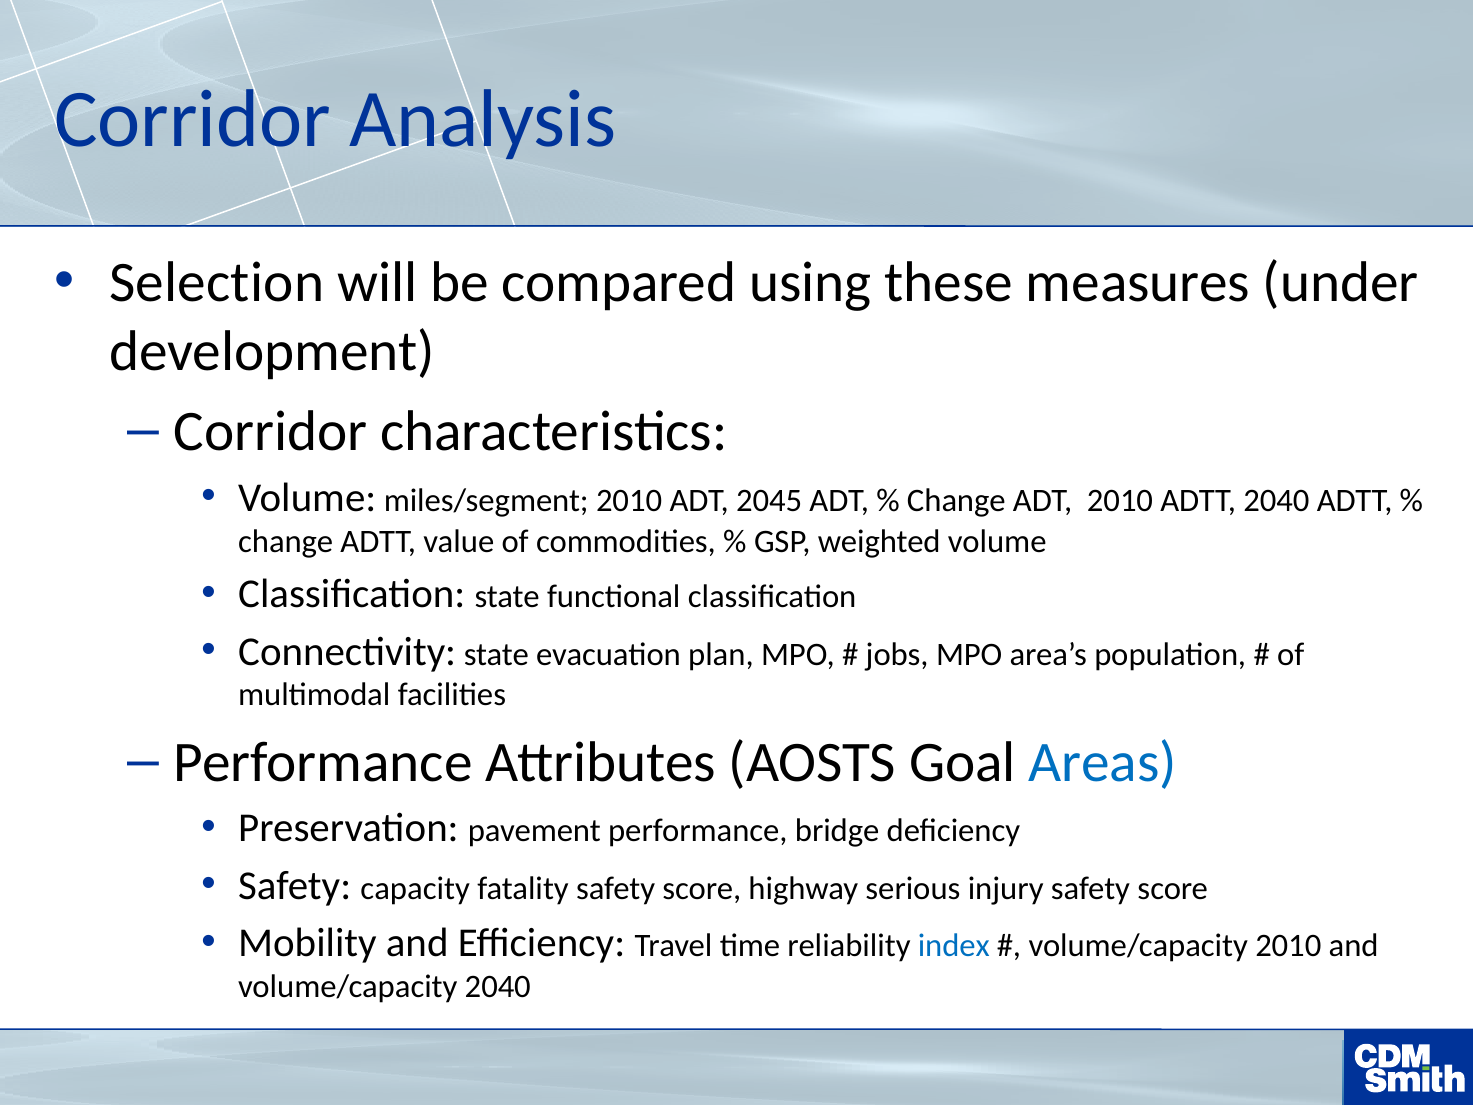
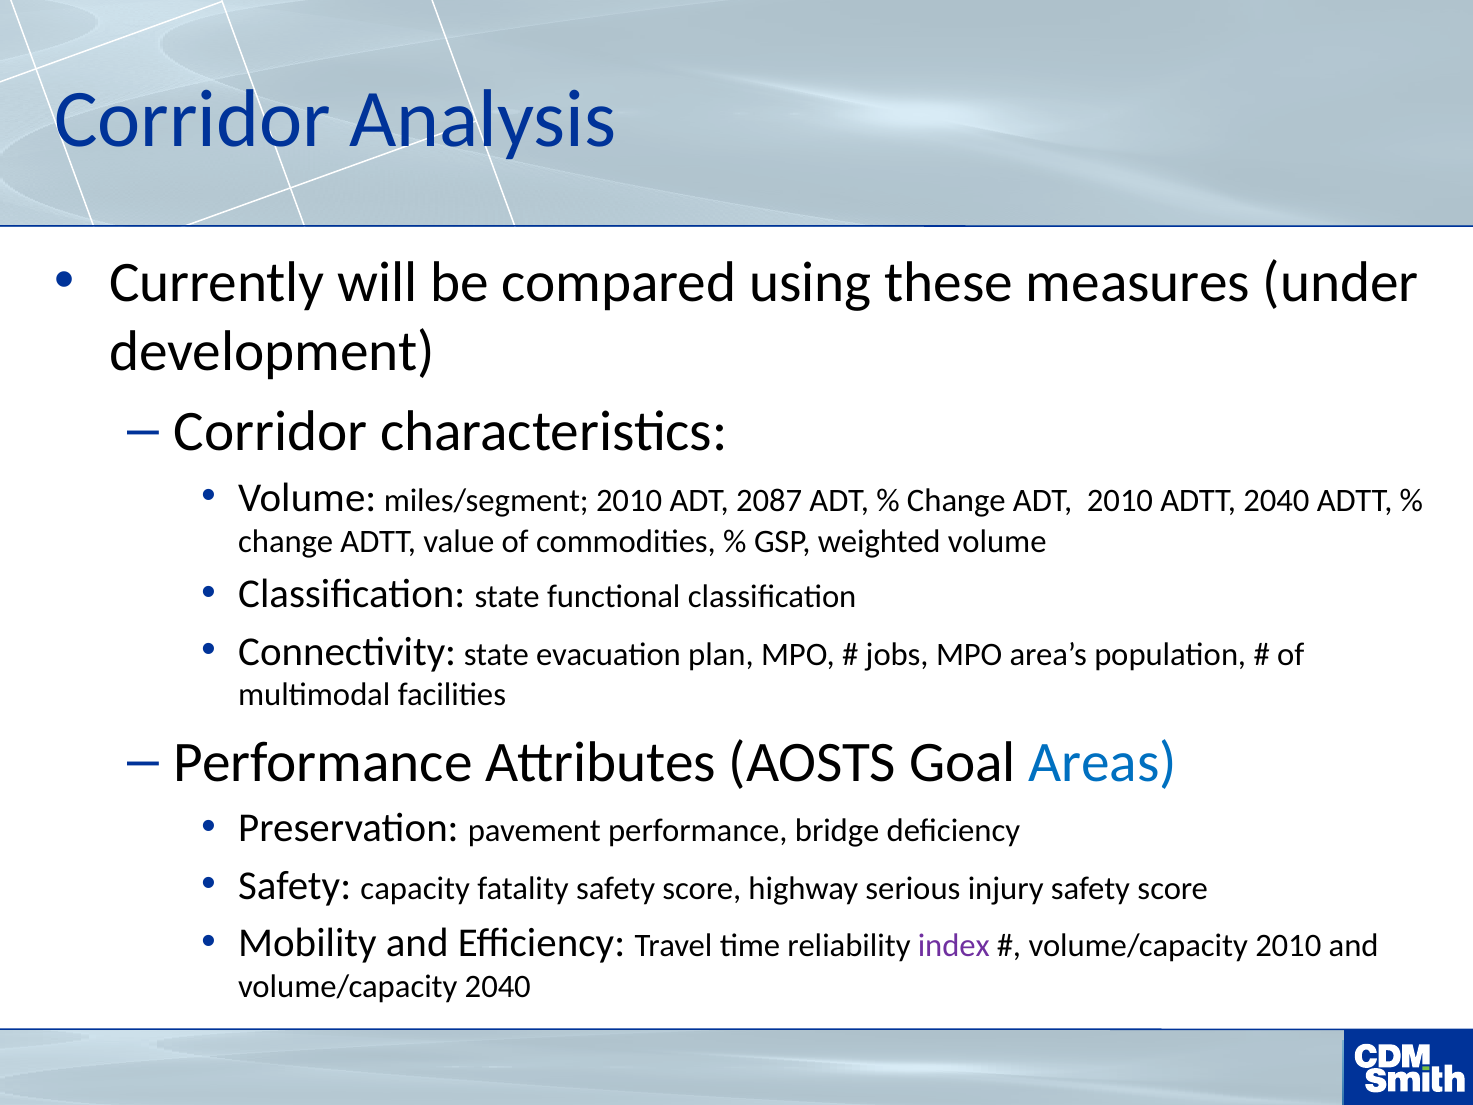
Selection: Selection -> Currently
2045: 2045 -> 2087
index colour: blue -> purple
